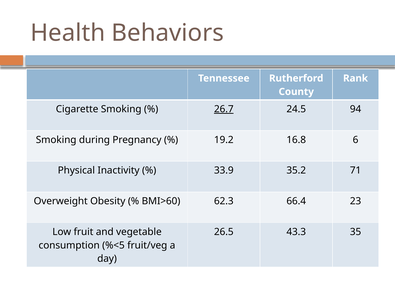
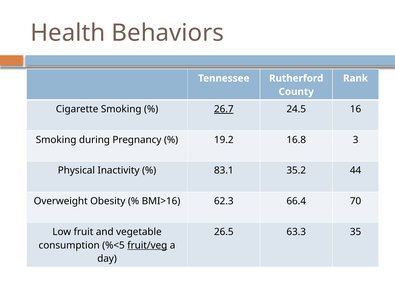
94: 94 -> 16
6: 6 -> 3
33.9: 33.9 -> 83.1
71: 71 -> 44
BMI>60: BMI>60 -> BMI>16
23: 23 -> 70
43.3: 43.3 -> 63.3
fruit/veg underline: none -> present
